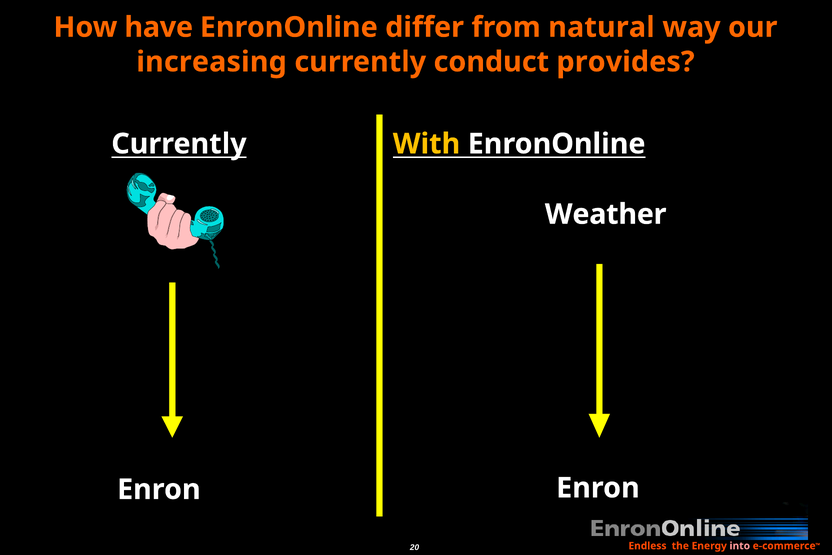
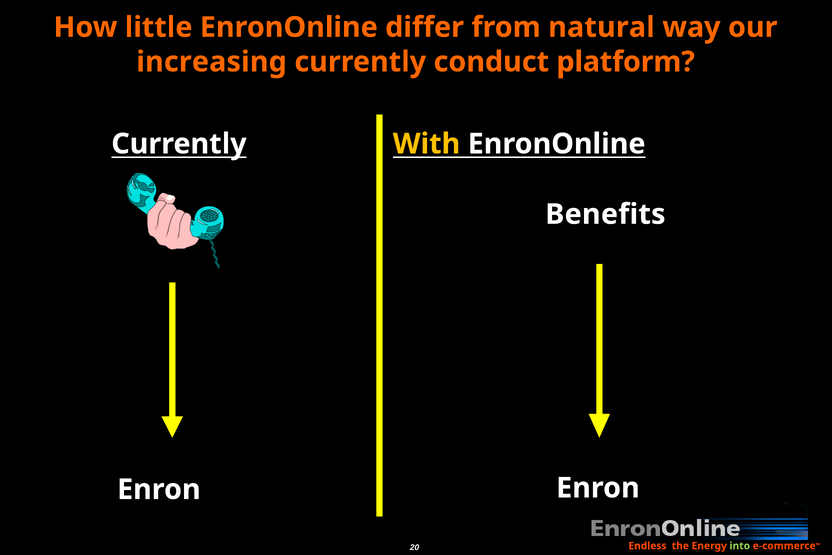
have: have -> little
provides: provides -> platform
Weather: Weather -> Benefits
into colour: pink -> light green
